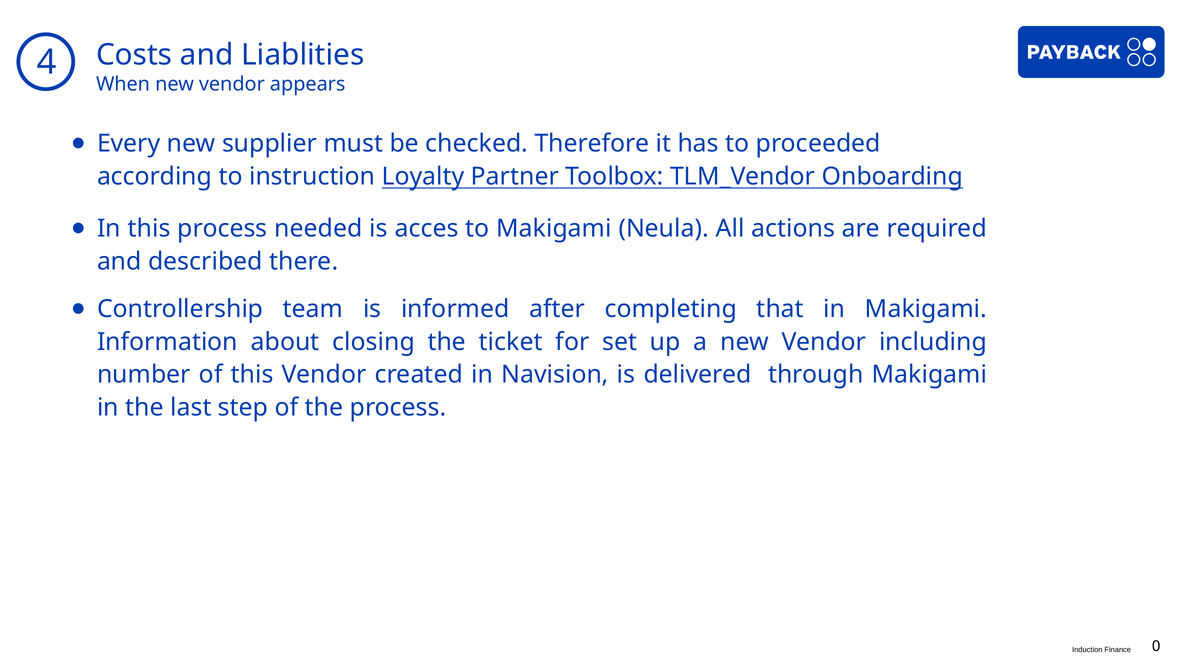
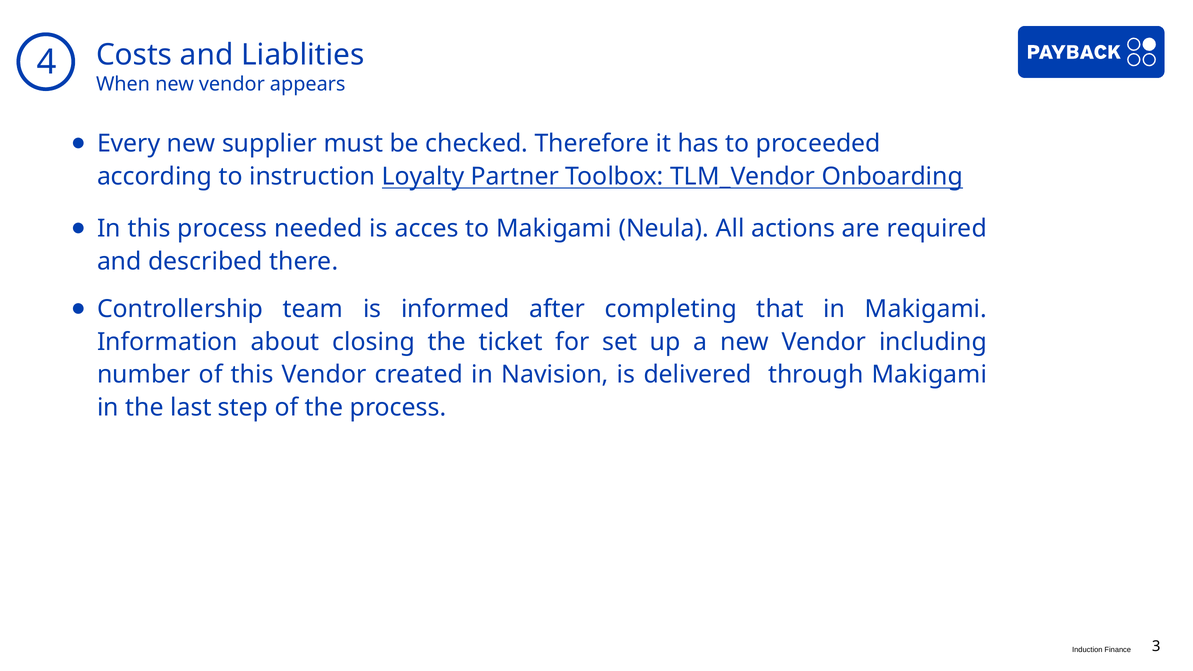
0: 0 -> 3
